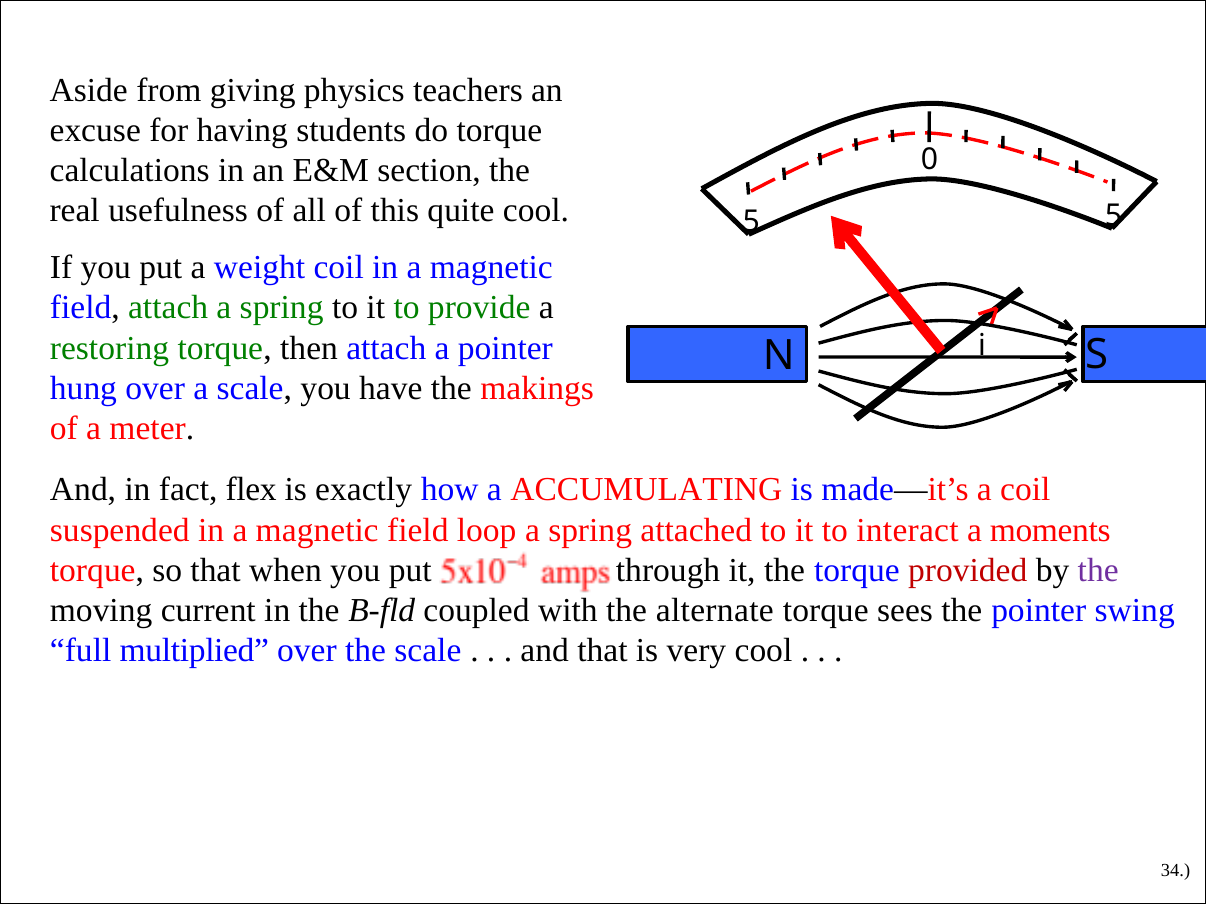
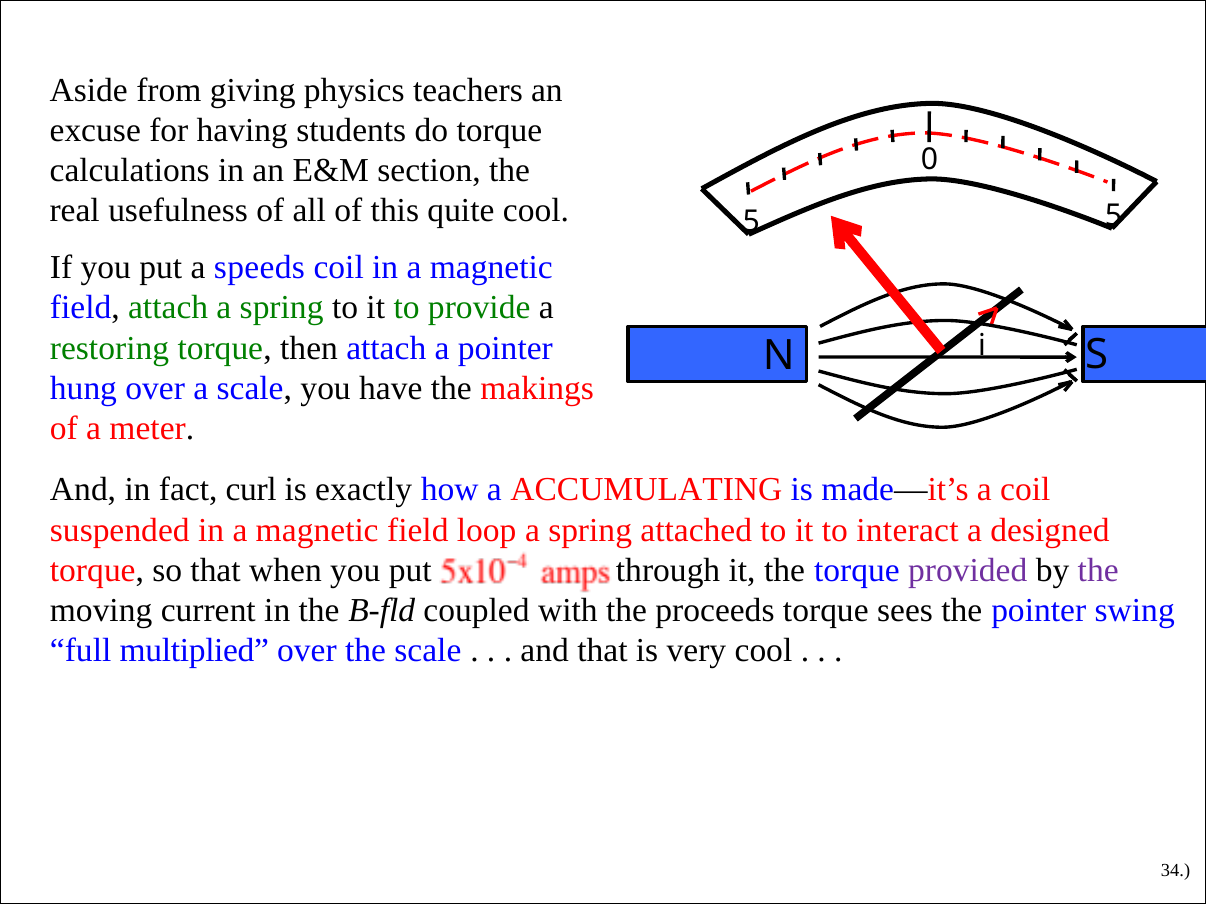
weight: weight -> speeds
flex: flex -> curl
moments: moments -> designed
provided colour: red -> purple
alternate: alternate -> proceeds
